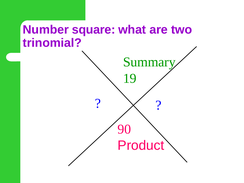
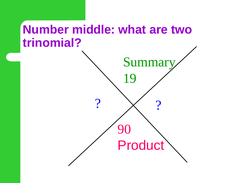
square: square -> middle
